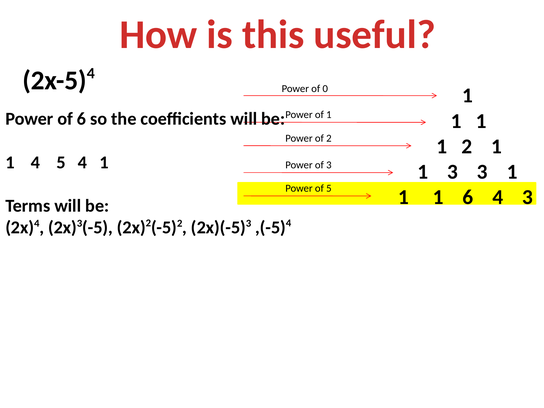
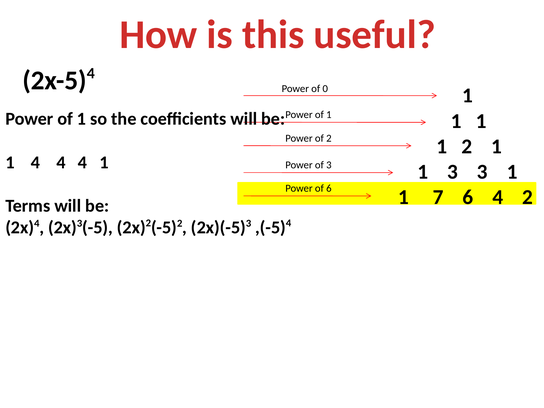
6 at (82, 119): 6 -> 1
1 4 5: 5 -> 4
of 5: 5 -> 6
1 at (438, 197): 1 -> 7
4 3: 3 -> 2
